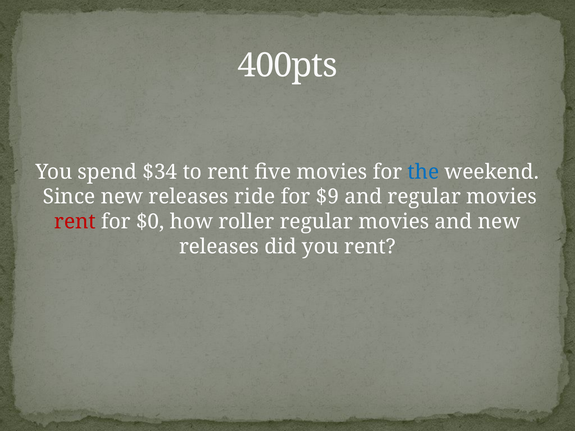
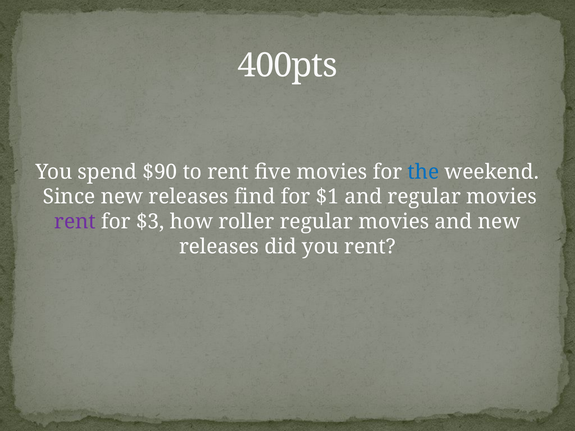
$34: $34 -> $90
ride: ride -> find
$9: $9 -> $1
rent at (75, 222) colour: red -> purple
$0: $0 -> $3
